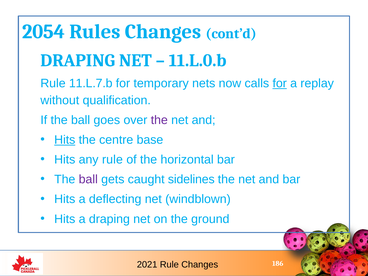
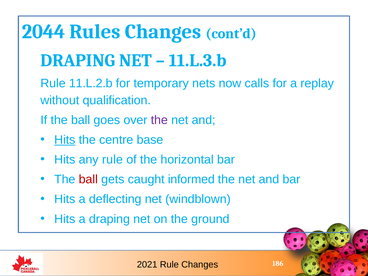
2054: 2054 -> 2044
11.L.0.b: 11.L.0.b -> 11.L.3.b
11.L.7.b: 11.L.7.b -> 11.L.2.b
for at (280, 83) underline: present -> none
ball at (88, 179) colour: purple -> red
sidelines: sidelines -> informed
